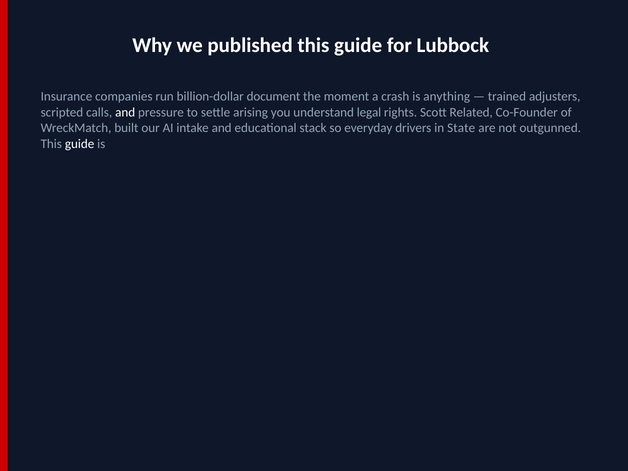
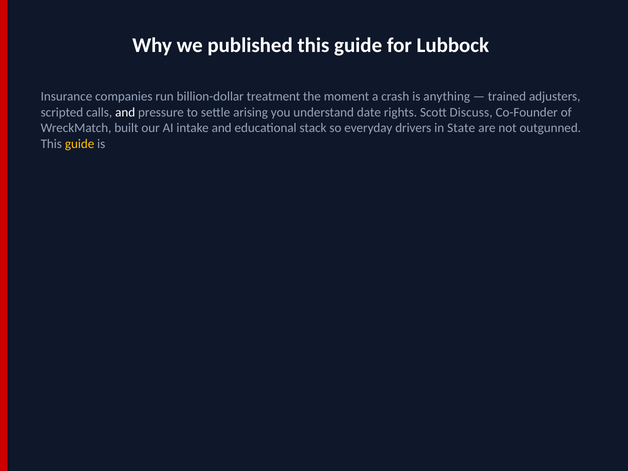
document: document -> treatment
legal: legal -> date
Related: Related -> Discuss
guide at (80, 144) colour: white -> yellow
